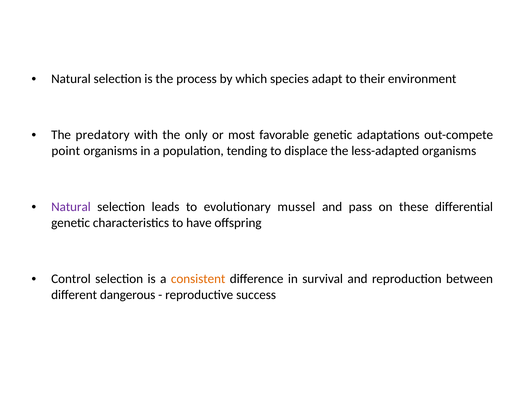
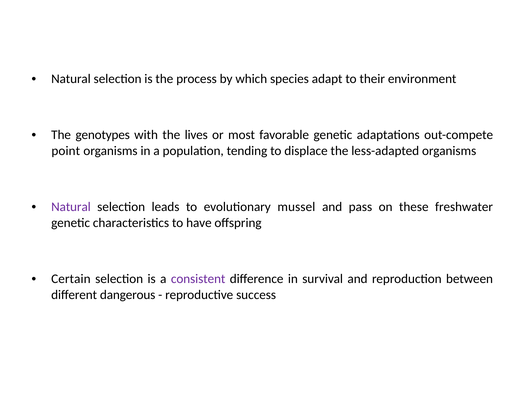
predatory: predatory -> genotypes
only: only -> lives
differential: differential -> freshwater
Control: Control -> Certain
consistent colour: orange -> purple
